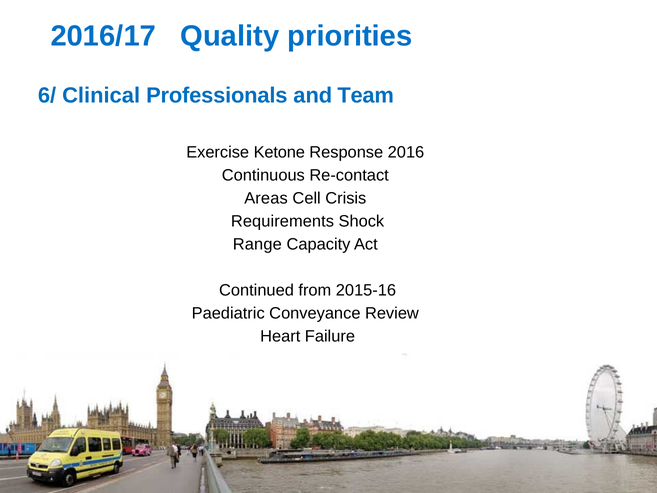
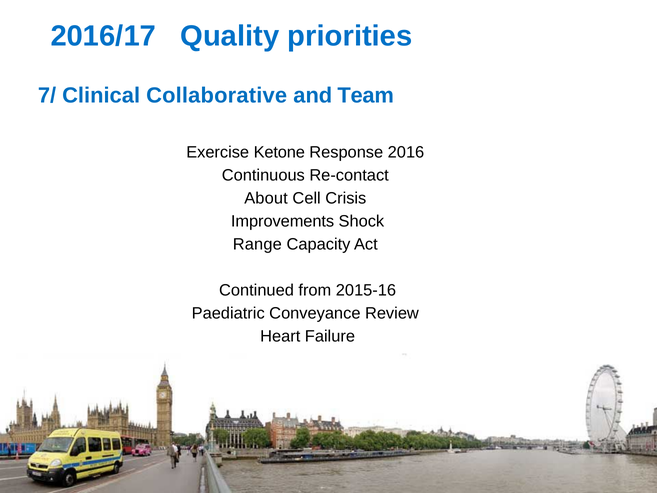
6/: 6/ -> 7/
Professionals: Professionals -> Collaborative
Areas: Areas -> About
Requirements: Requirements -> Improvements
